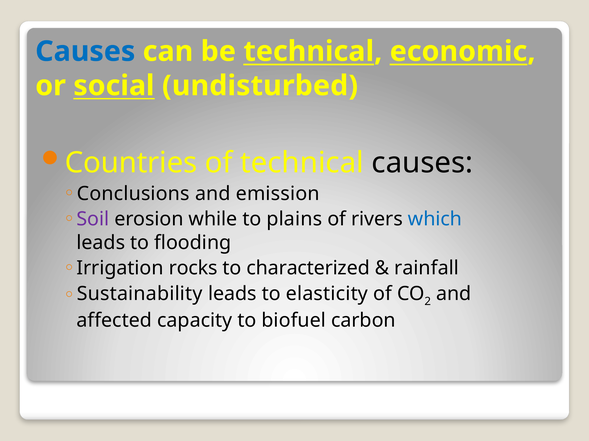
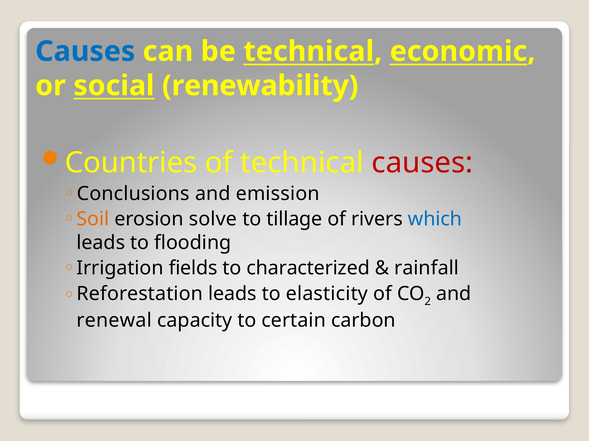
undisturbed: undisturbed -> renewability
causes at (422, 163) colour: black -> red
Soil colour: purple -> orange
while: while -> solve
plains: plains -> tillage
rocks: rocks -> fields
Sustainability: Sustainability -> Reforestation
affected: affected -> renewal
biofuel: biofuel -> certain
